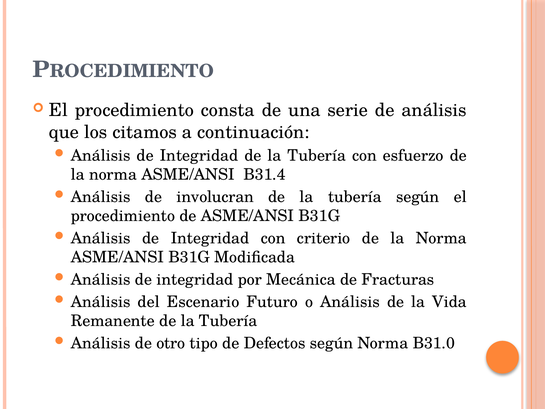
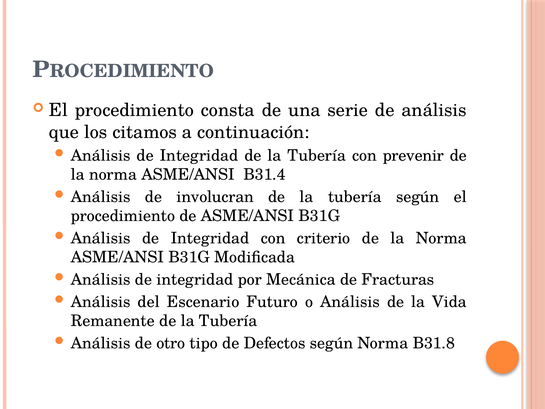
esfuerzo: esfuerzo -> prevenir
B31.0: B31.0 -> B31.8
